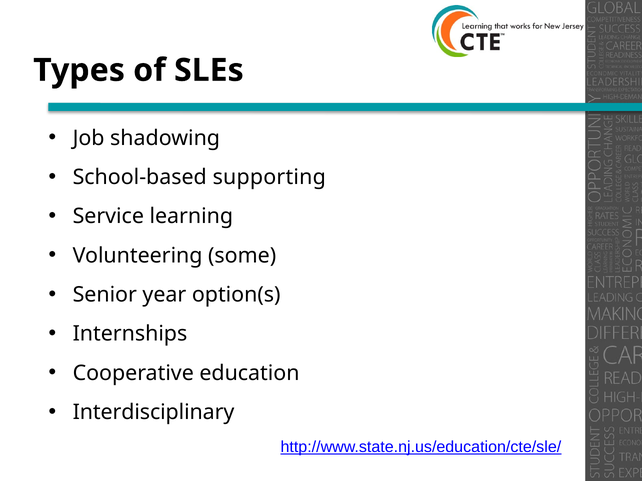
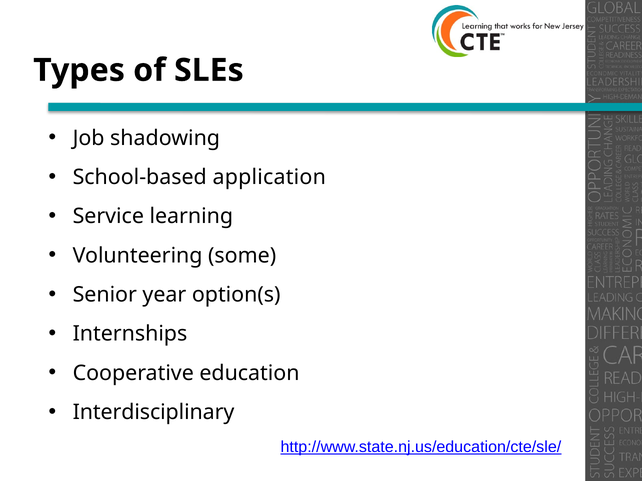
supporting: supporting -> application
